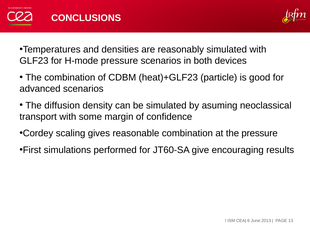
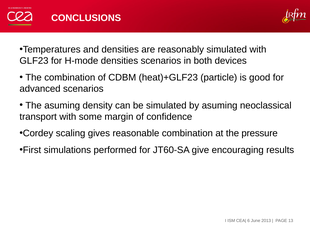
H-mode pressure: pressure -> densities
The diffusion: diffusion -> asuming
